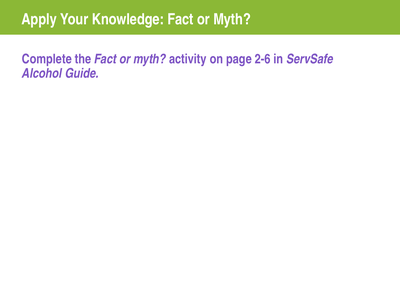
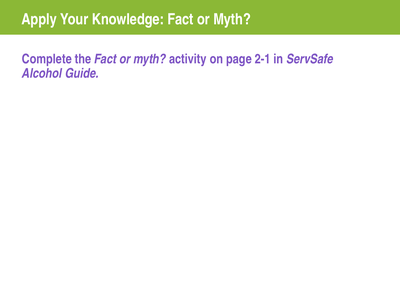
2-6: 2-6 -> 2-1
